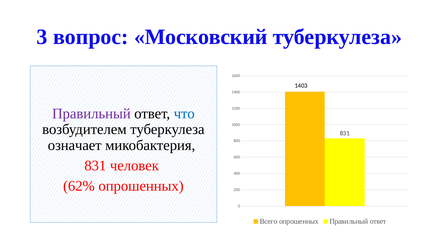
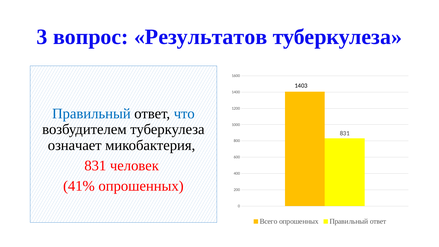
Московский: Московский -> Результатов
Правильный at (91, 114) colour: purple -> blue
62%: 62% -> 41%
